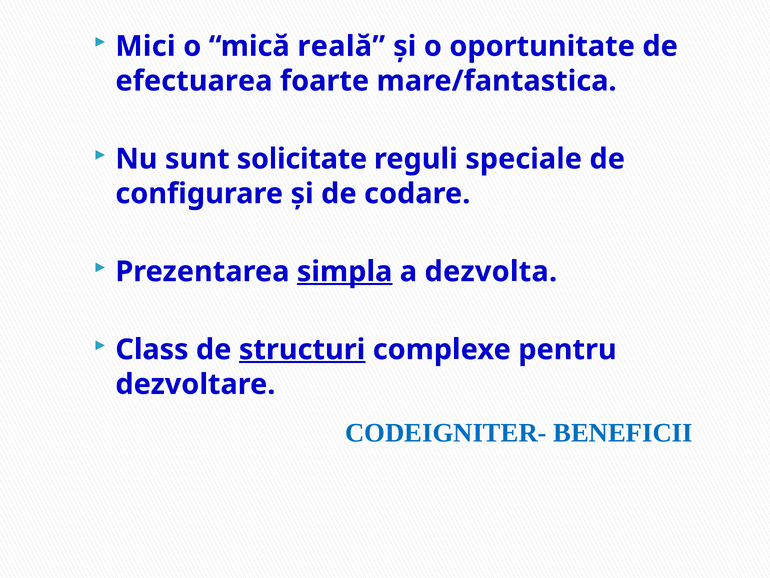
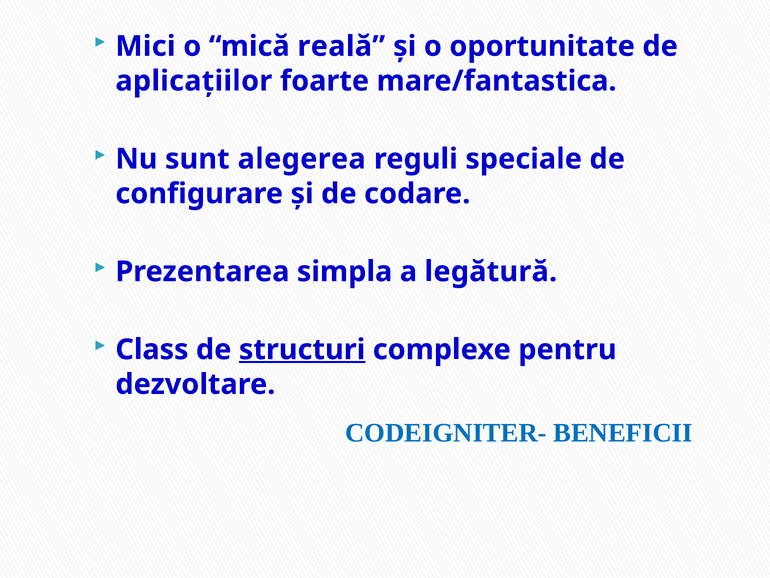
efectuarea: efectuarea -> aplicațiilor
solicitate: solicitate -> alegerea
simpla underline: present -> none
dezvolta: dezvolta -> legătură
